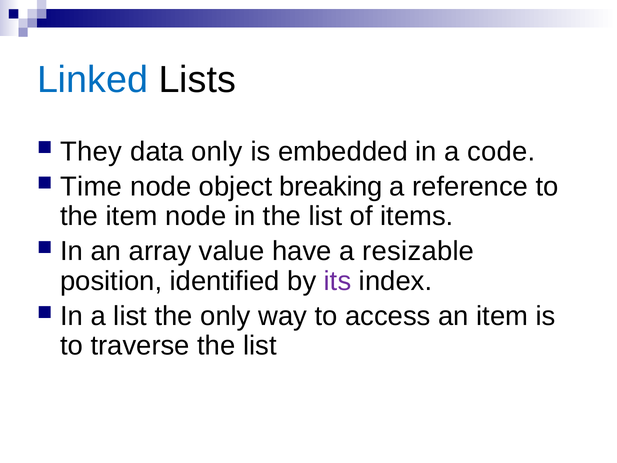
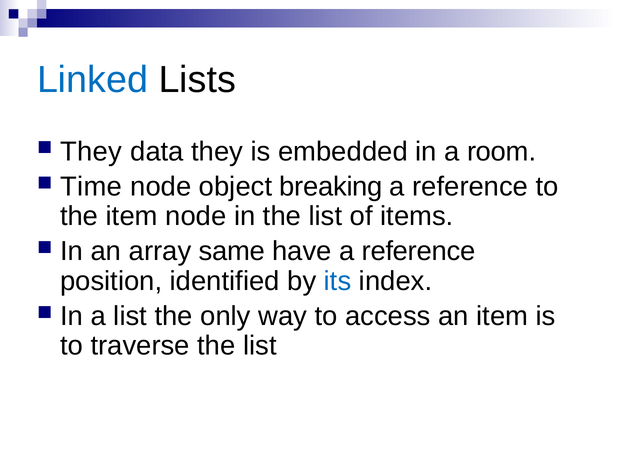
data only: only -> they
code: code -> room
value: value -> same
have a resizable: resizable -> reference
its colour: purple -> blue
